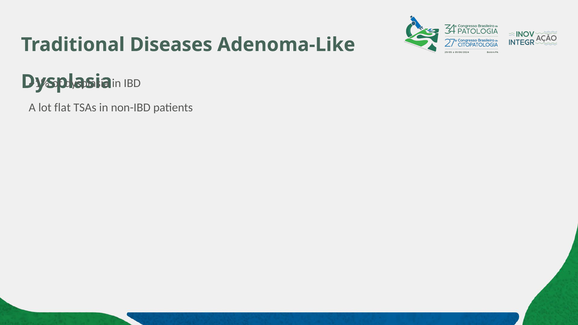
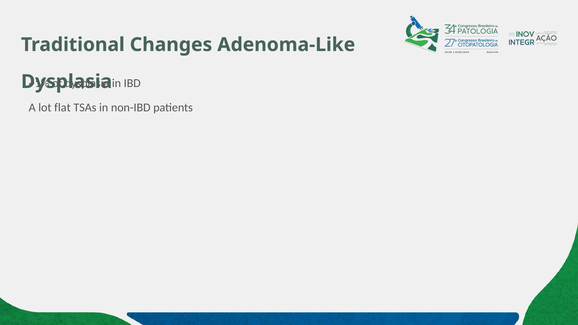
Diseases: Diseases -> Changes
